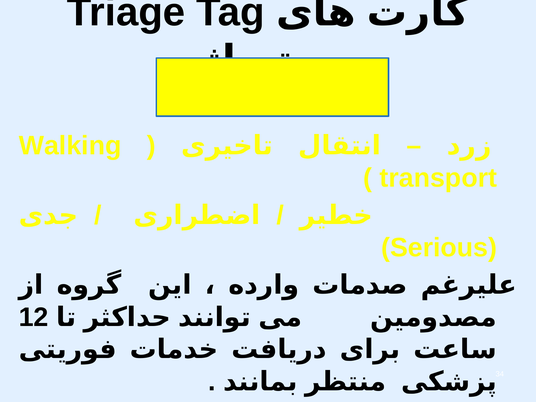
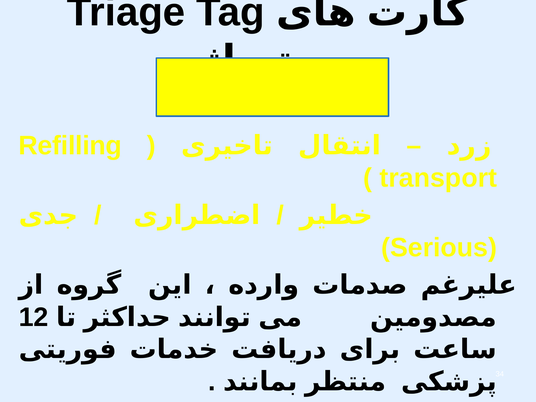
Walking: Walking -> Refilling
